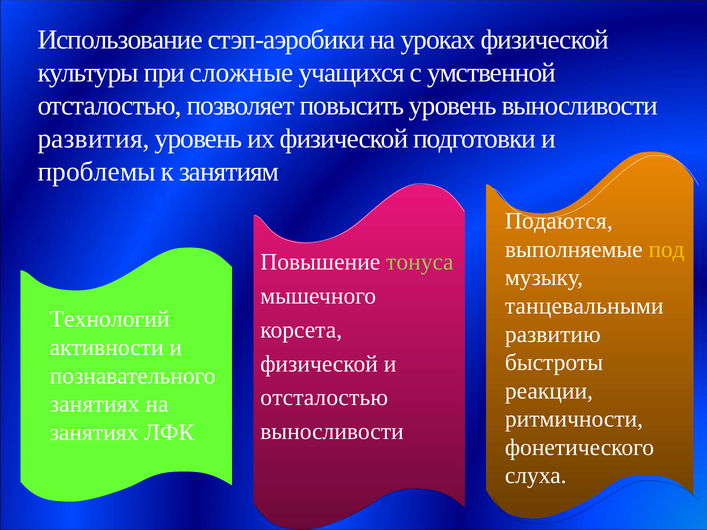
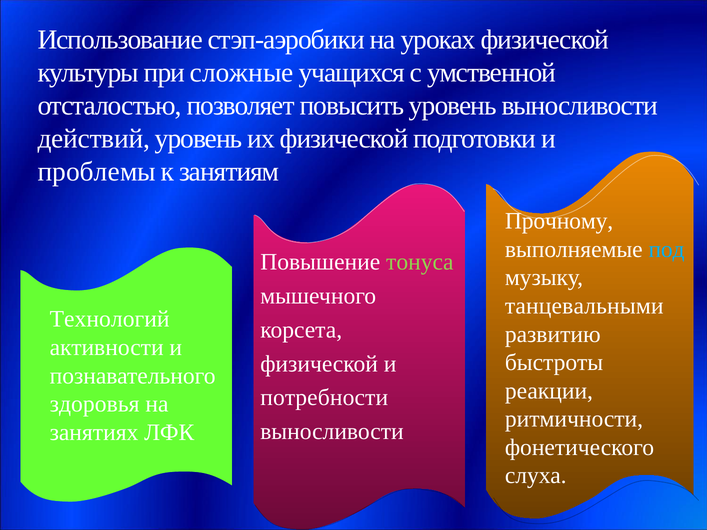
развития: развития -> действий
Подаются: Подаются -> Прочному
под colour: yellow -> light blue
отсталостью at (324, 398): отсталостью -> потребности
занятиях at (95, 404): занятиях -> здоровья
